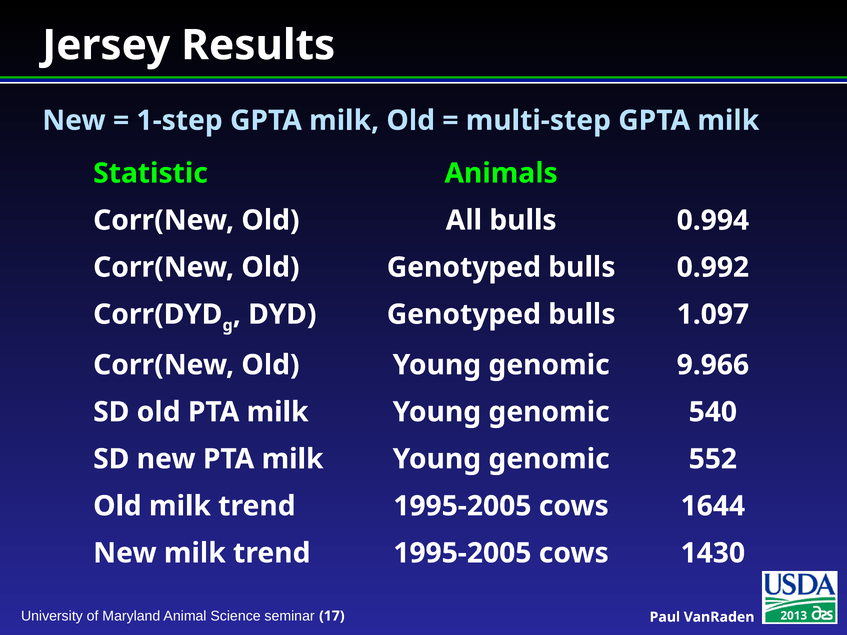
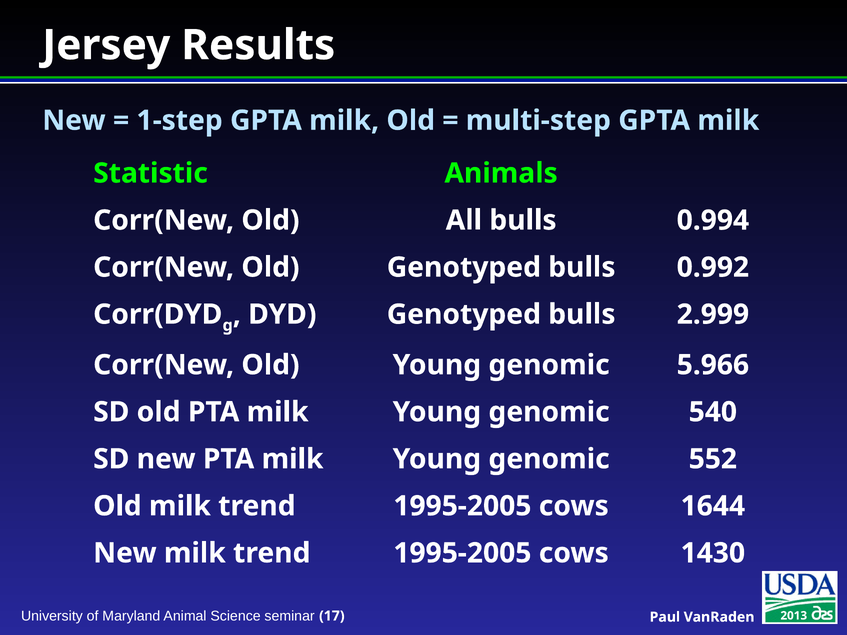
1.097: 1.097 -> 2.999
9.966: 9.966 -> 5.966
